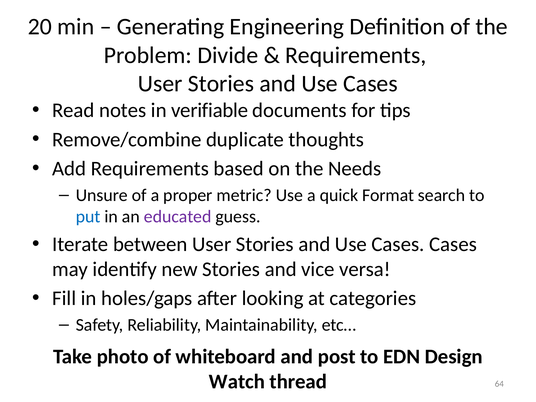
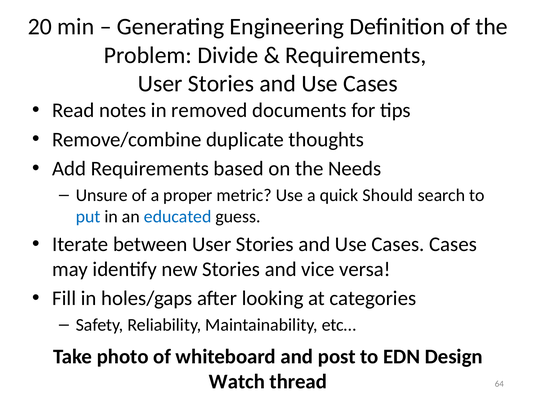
verifiable: verifiable -> removed
Format: Format -> Should
educated colour: purple -> blue
